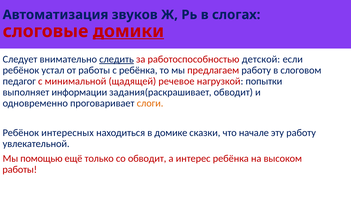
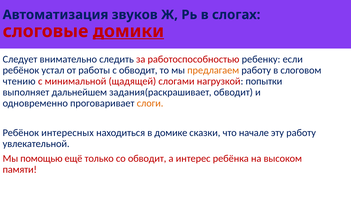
следить underline: present -> none
детской: детской -> ребенку
с ребёнка: ребёнка -> обводит
предлагаем colour: red -> orange
педагог: педагог -> чтению
речевое: речевое -> слогами
информации: информации -> дальнейшем
работы at (20, 170): работы -> памяти
